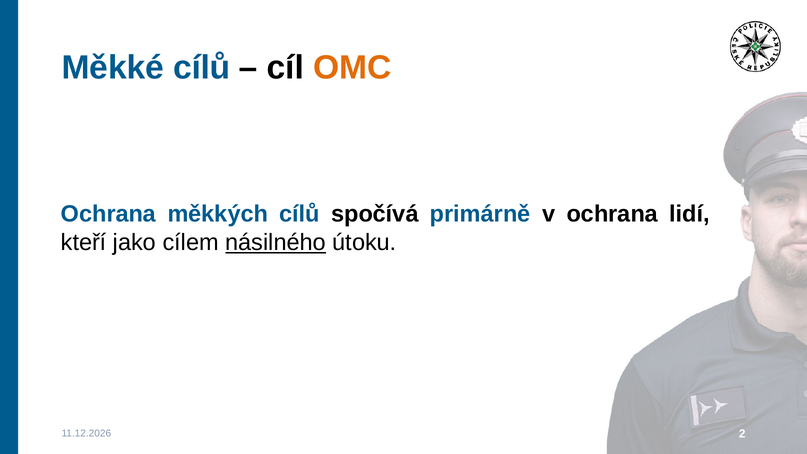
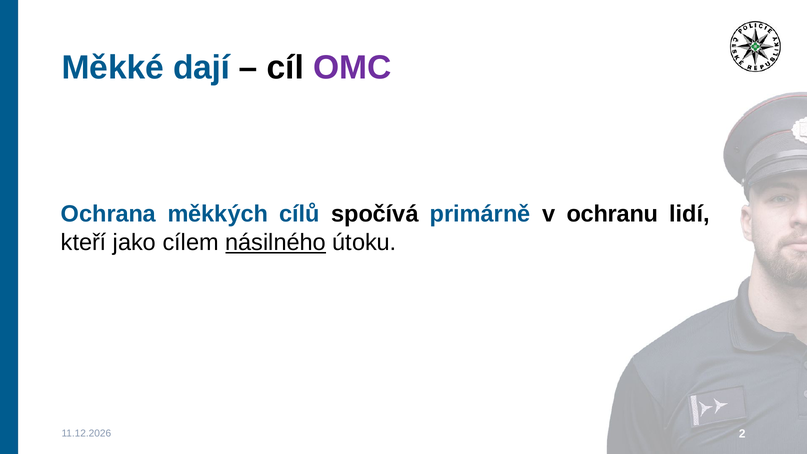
Měkké cílů: cílů -> dají
OMC colour: orange -> purple
v ochrana: ochrana -> ochranu
